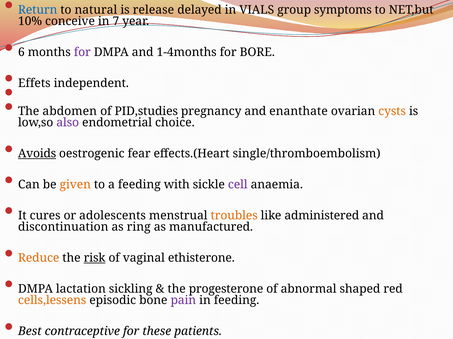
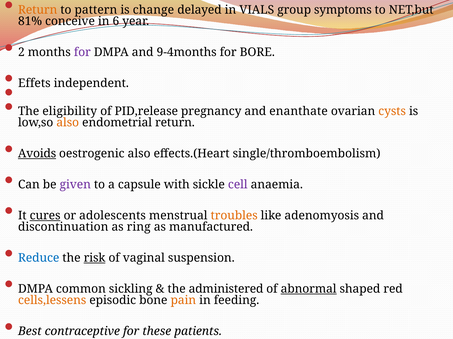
Return at (38, 10) colour: blue -> orange
natural: natural -> pattern
release: release -> change
10%: 10% -> 81%
7: 7 -> 6
6: 6 -> 2
1-4months: 1-4months -> 9-4months
abdomen: abdomen -> eligibility
PID,studies: PID,studies -> PID,release
also at (68, 123) colour: purple -> orange
endometrial choice: choice -> return
oestrogenic fear: fear -> also
given colour: orange -> purple
a feeding: feeding -> capsule
cures underline: none -> present
administered: administered -> adenomyosis
Reduce colour: orange -> blue
ethisterone: ethisterone -> suspension
lactation: lactation -> common
progesterone: progesterone -> administered
abnormal underline: none -> present
pain colour: purple -> orange
